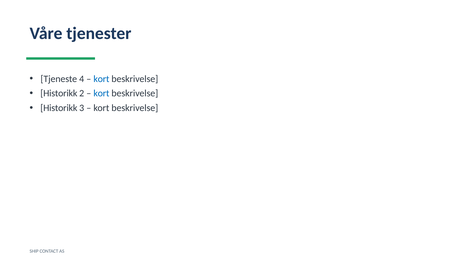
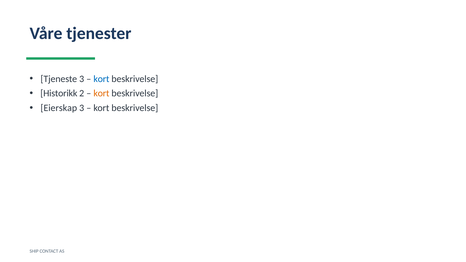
Tjeneste 4: 4 -> 3
kort at (101, 93) colour: blue -> orange
Historikk at (59, 108): Historikk -> Eierskap
